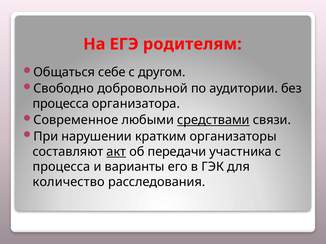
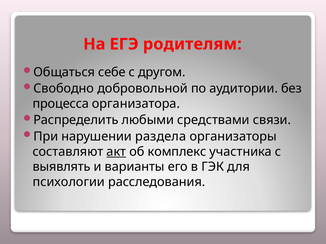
Современное: Современное -> Распределить
средствами underline: present -> none
кратким: кратким -> раздела
передачи: передачи -> комплекс
процесса at (61, 167): процесса -> выявлять
количество: количество -> психологии
